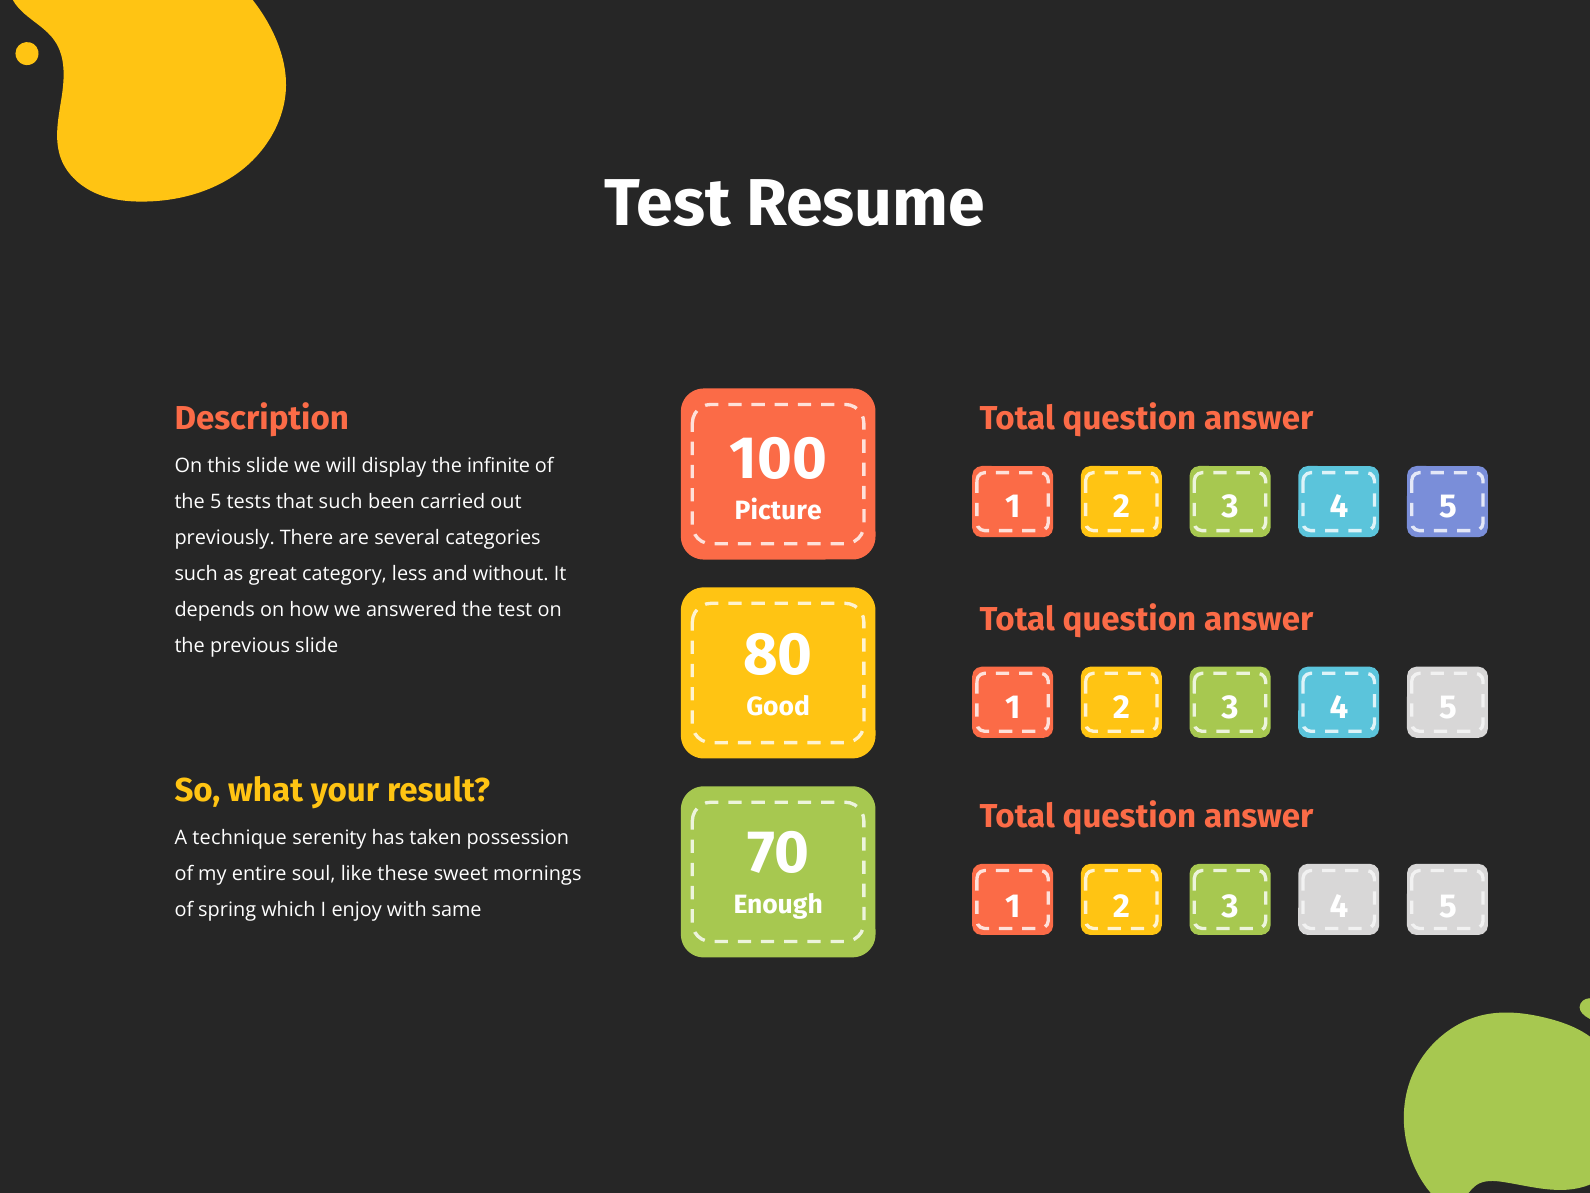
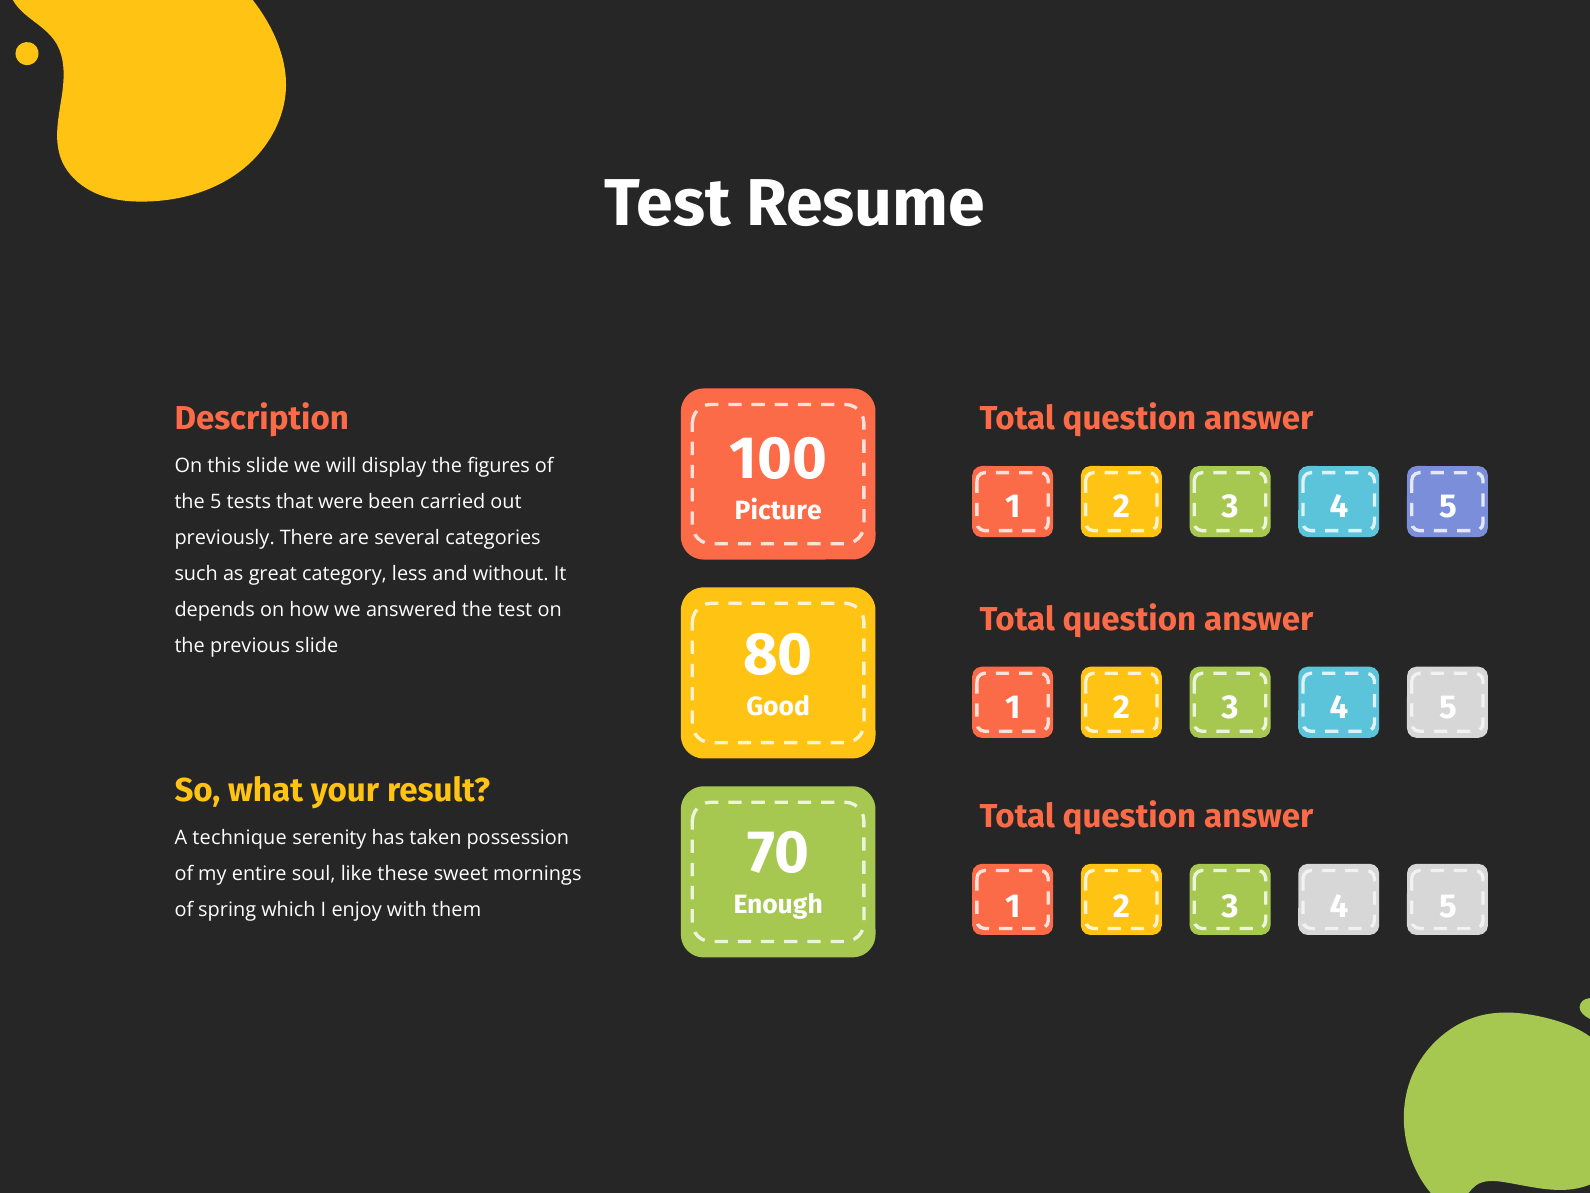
infinite: infinite -> figures
that such: such -> were
same: same -> them
